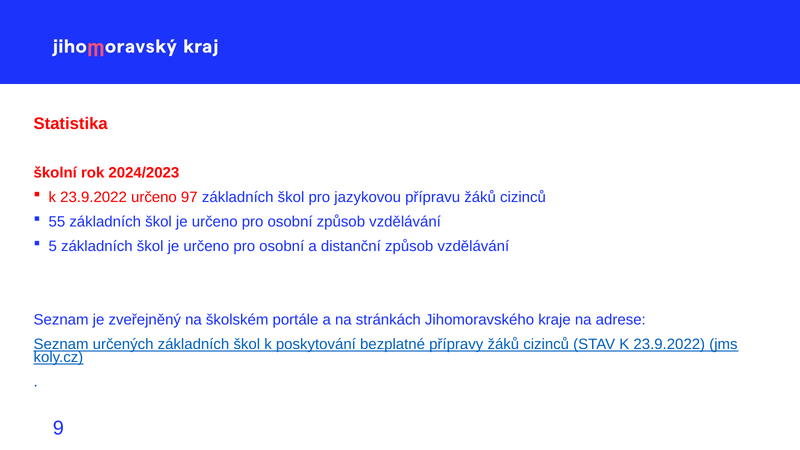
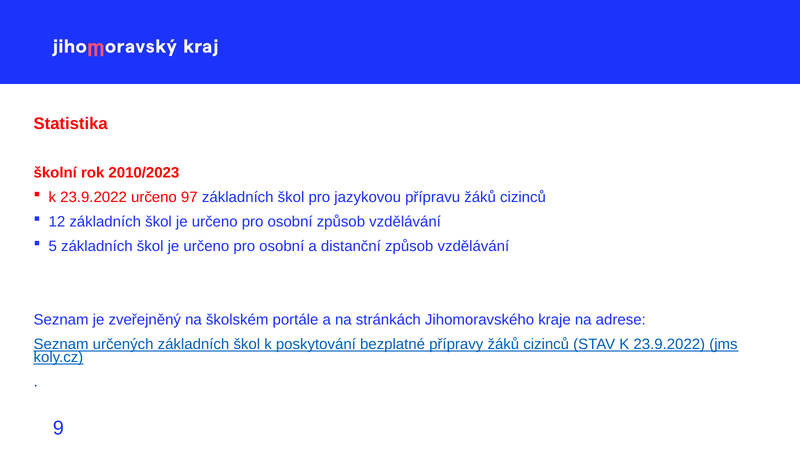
2024/2023: 2024/2023 -> 2010/2023
55: 55 -> 12
